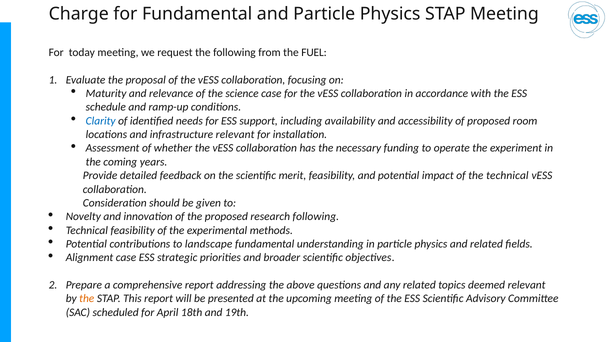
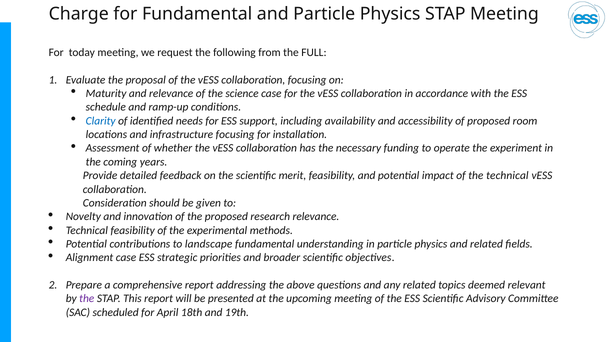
FUEL: FUEL -> FULL
infrastructure relevant: relevant -> focusing
research following: following -> relevance
the at (87, 299) colour: orange -> purple
